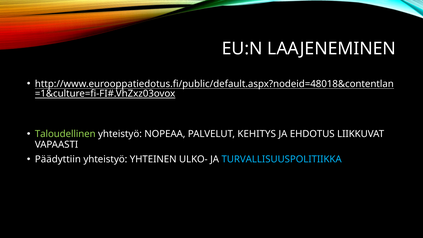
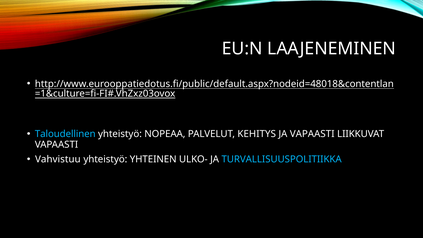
Taloudellinen colour: light green -> light blue
JA EHDOTUS: EHDOTUS -> VAPAASTI
Päädyttiin: Päädyttiin -> Vahvistuu
